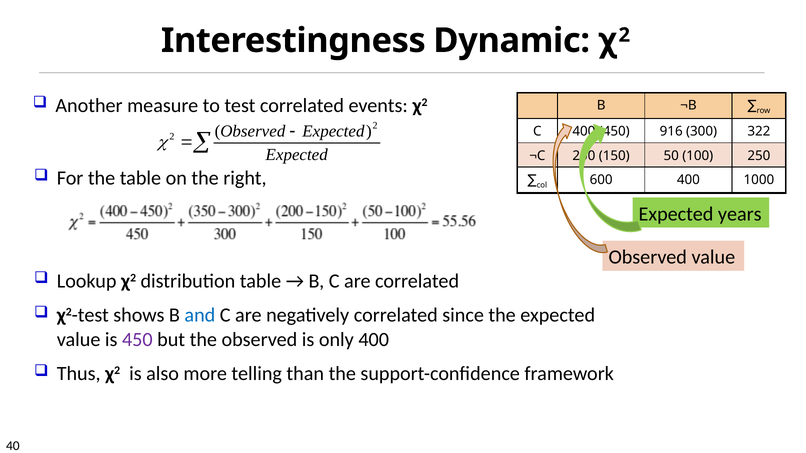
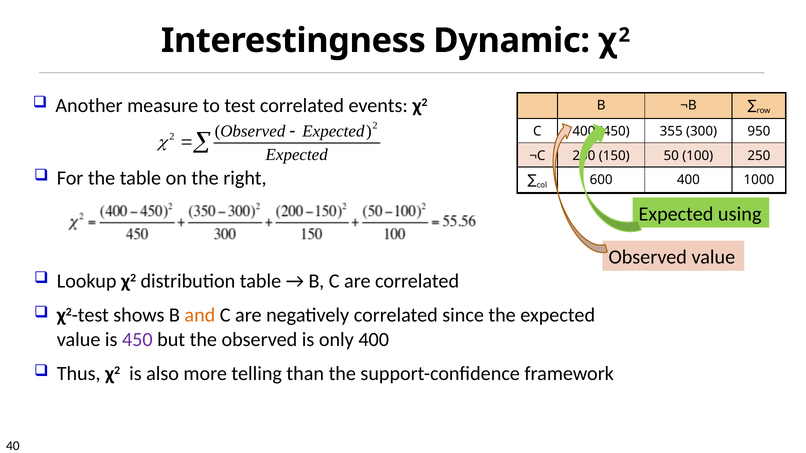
916: 916 -> 355
322: 322 -> 950
years: years -> using
and colour: blue -> orange
